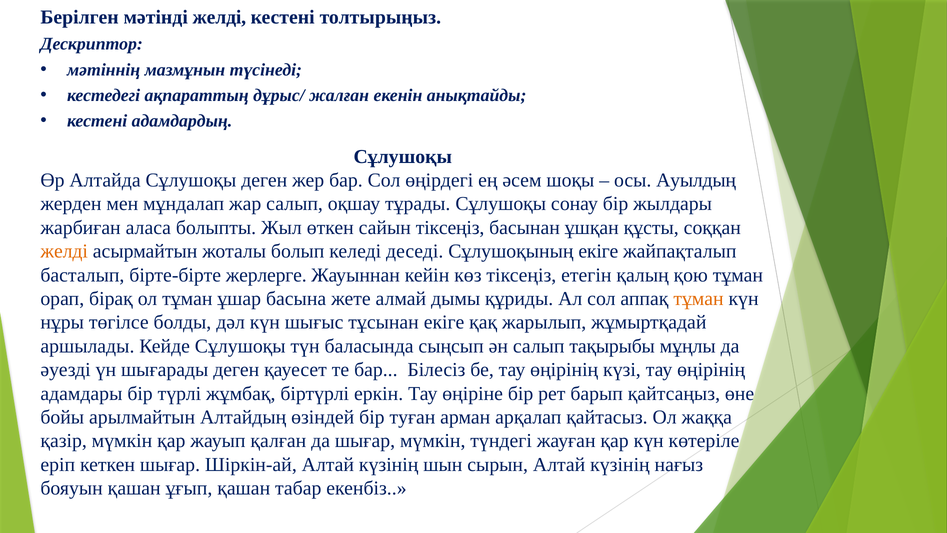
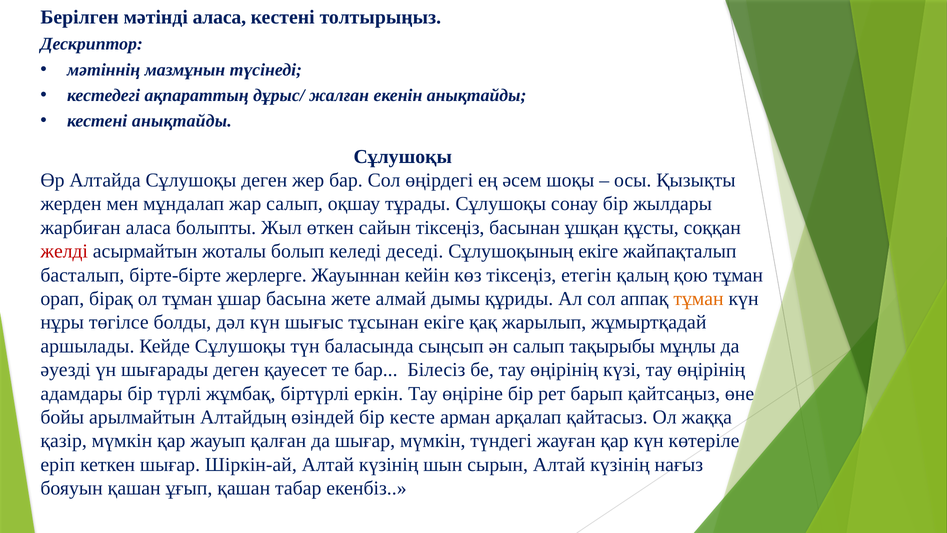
мәтінді желді: желді -> аласа
кестені адамдардың: адамдардың -> анықтайды
Ауылдың: Ауылдың -> Қызықты
желді at (64, 251) colour: orange -> red
туған: туған -> кесте
